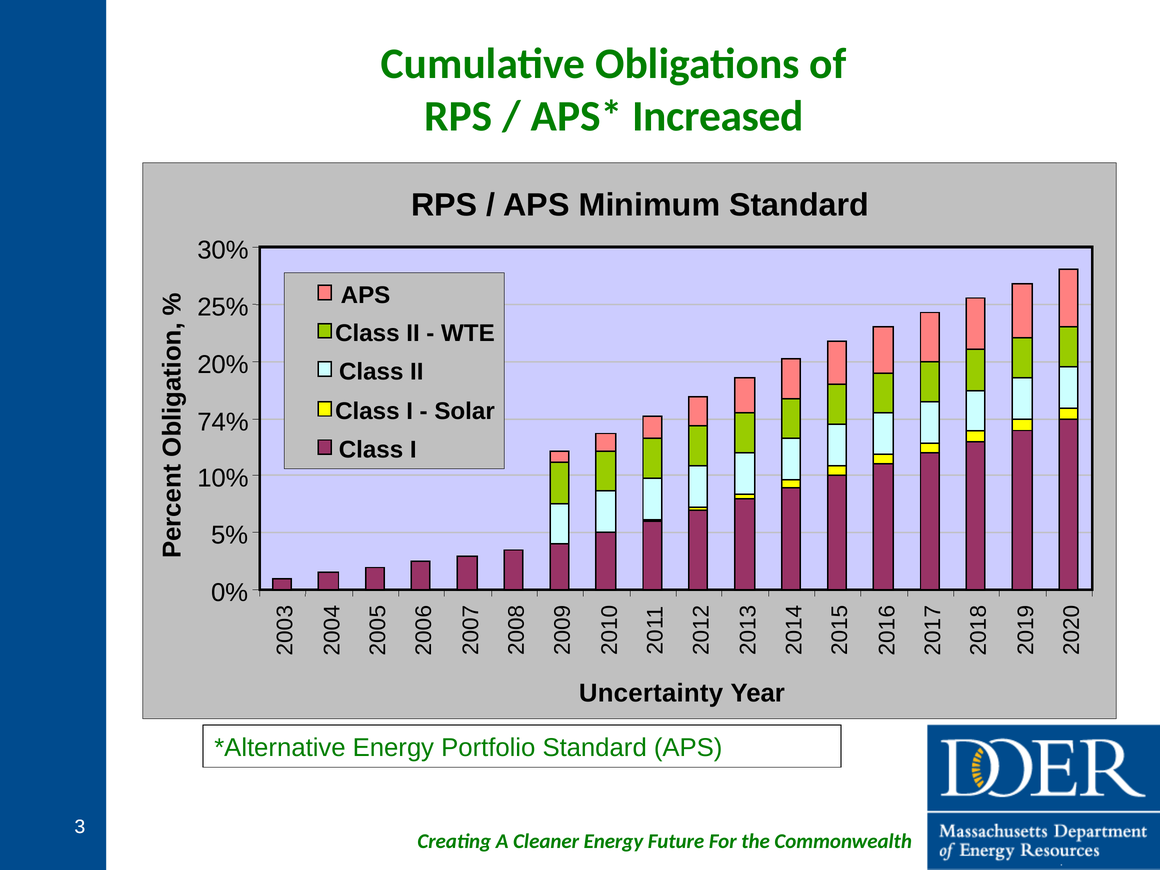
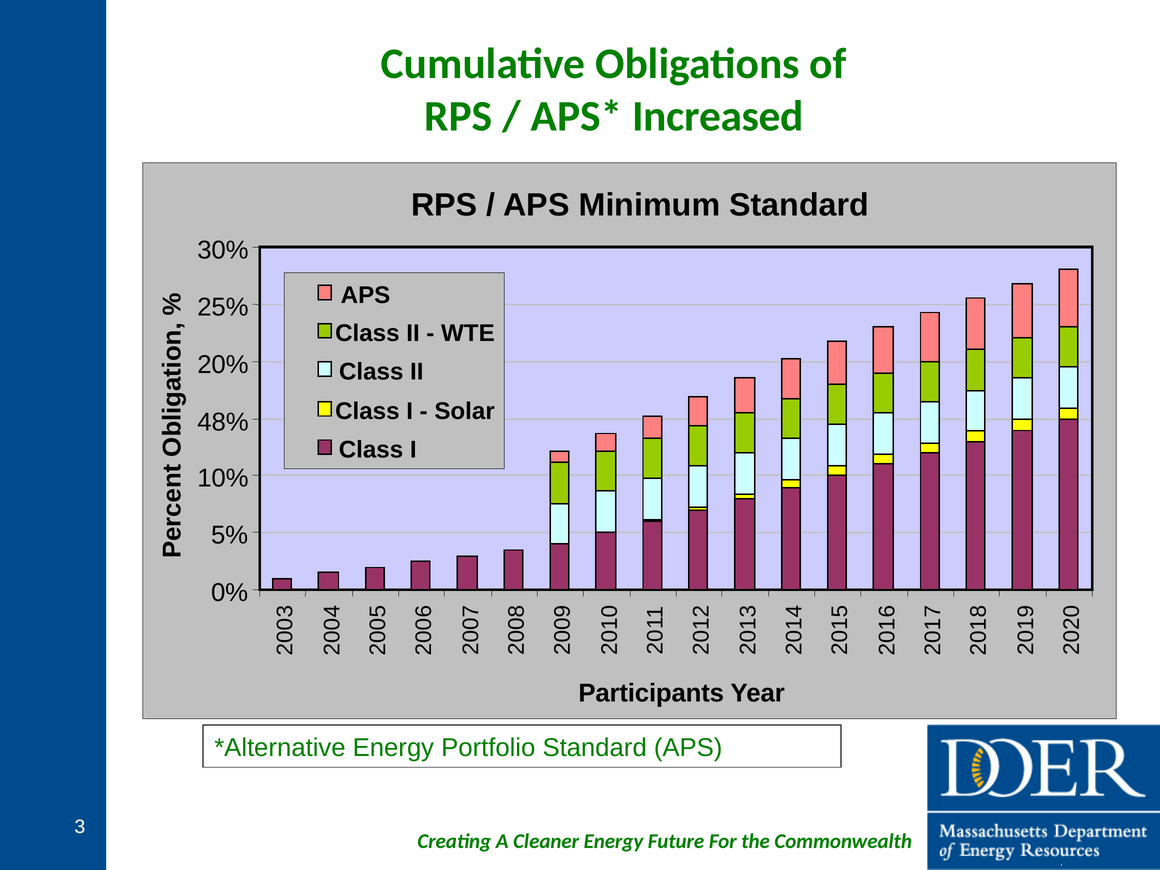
74%: 74% -> 48%
Uncertainty: Uncertainty -> Participants
